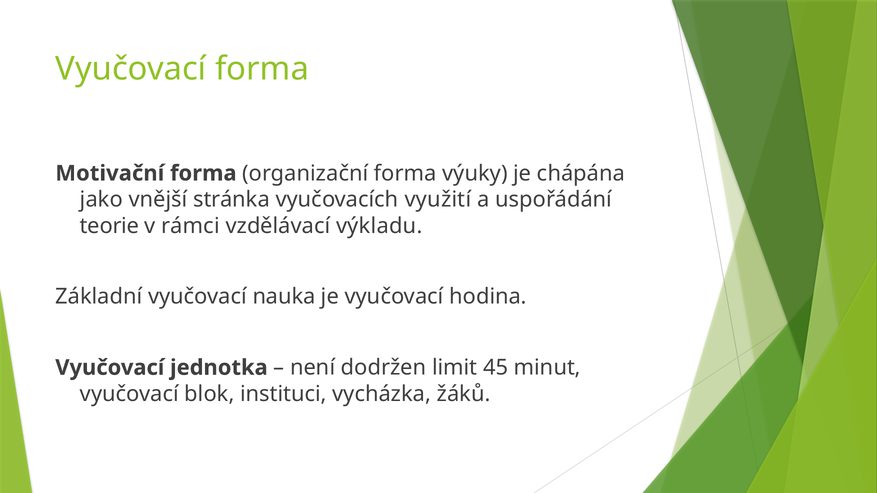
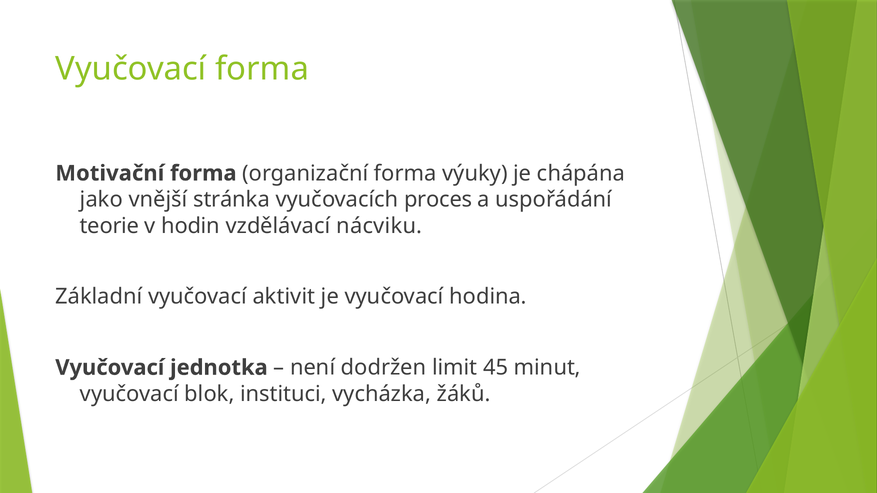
využití: využití -> proces
rámci: rámci -> hodin
výkladu: výkladu -> nácviku
nauka: nauka -> aktivit
